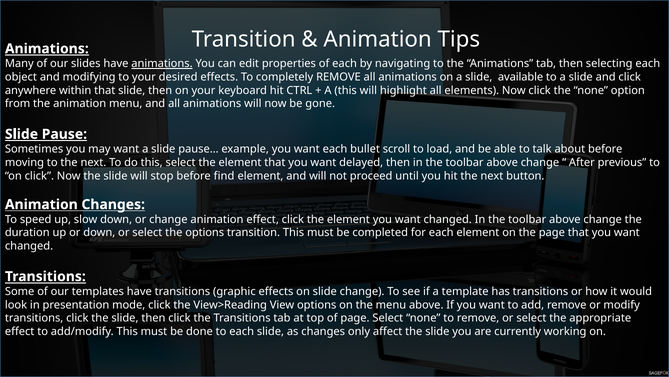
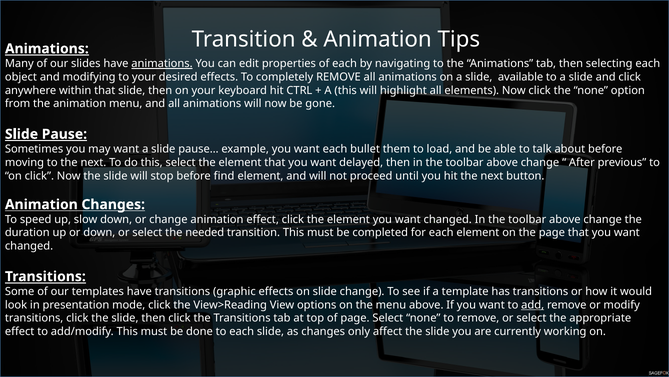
scroll: scroll -> them
the options: options -> needed
add underline: none -> present
